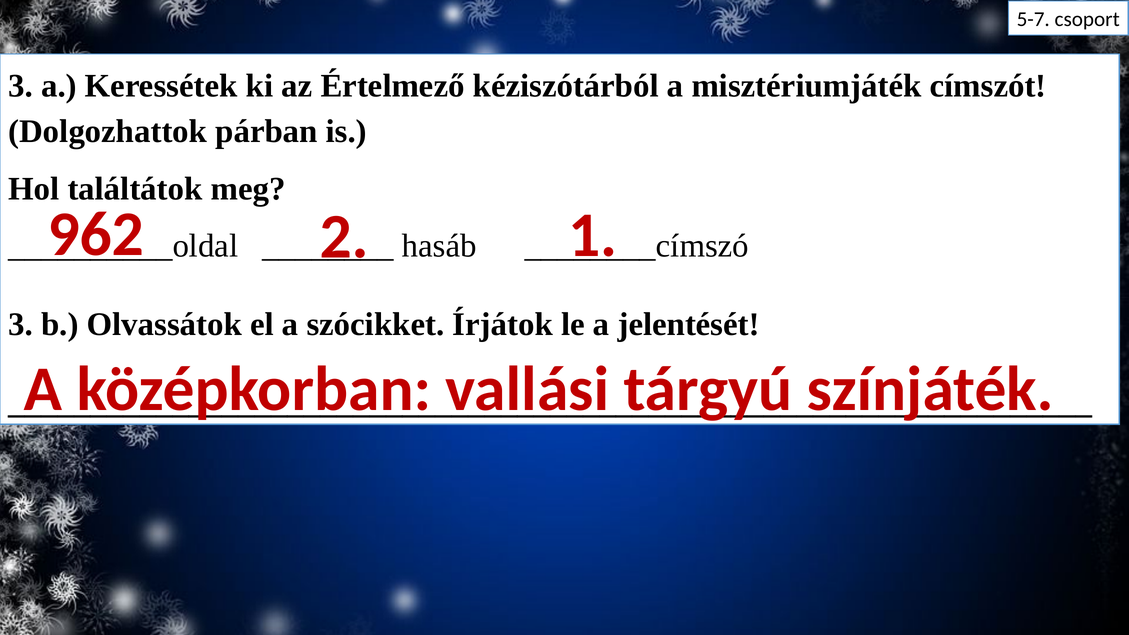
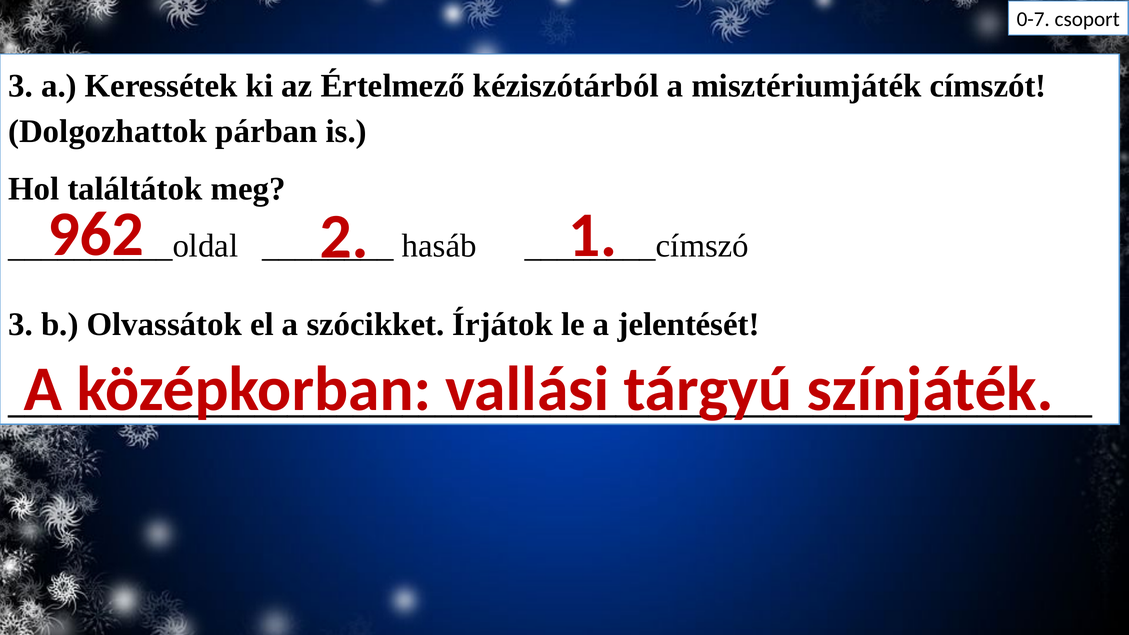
5-7: 5-7 -> 0-7
